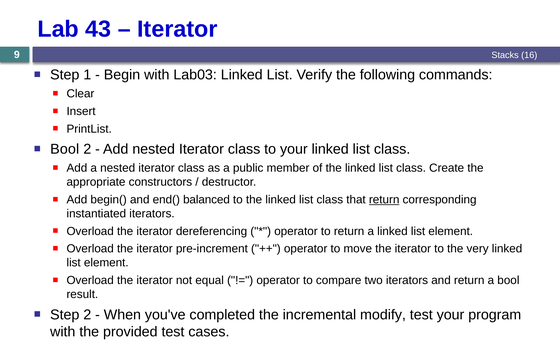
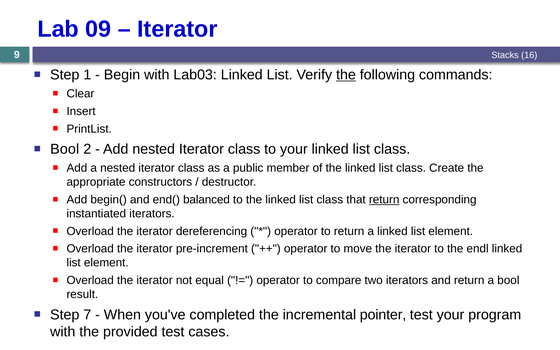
43: 43 -> 09
the at (346, 75) underline: none -> present
very: very -> endl
Step 2: 2 -> 7
modify: modify -> pointer
